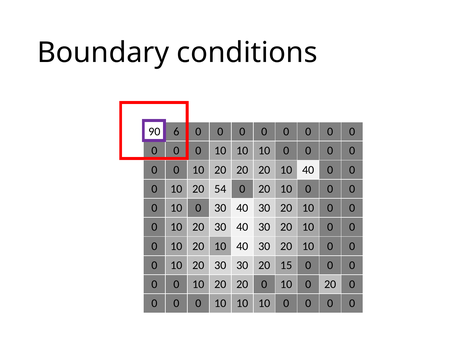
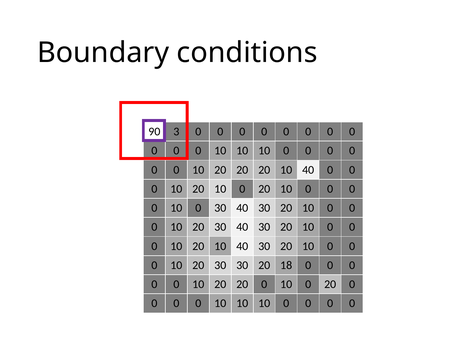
6: 6 -> 3
54 at (220, 189): 54 -> 10
15: 15 -> 18
